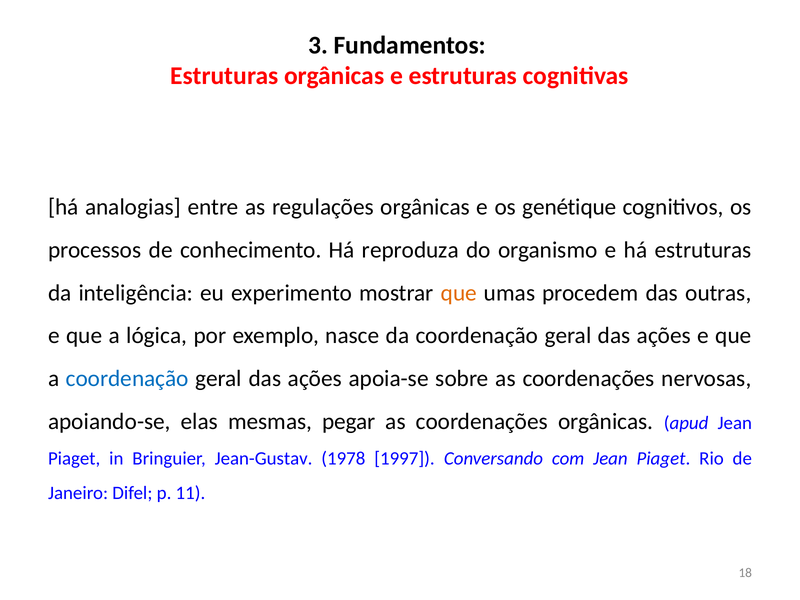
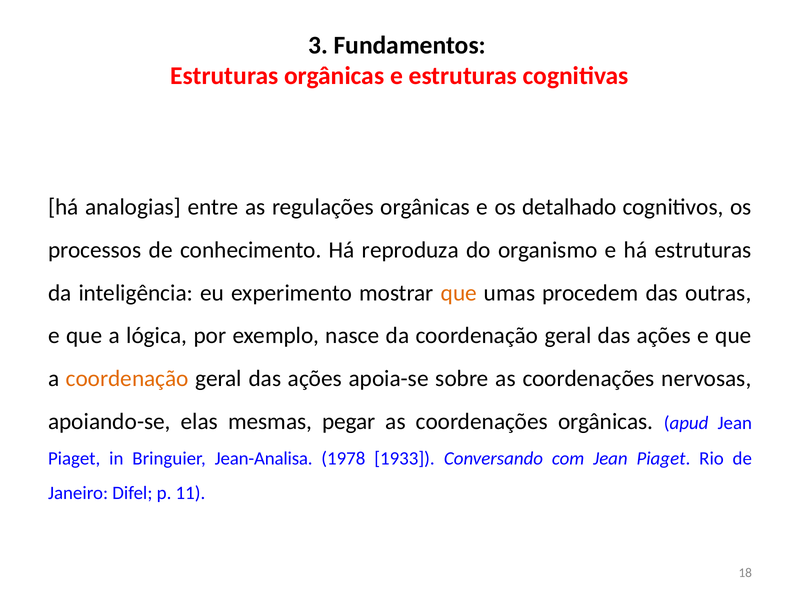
genétique: genétique -> detalhado
coordenação at (127, 379) colour: blue -> orange
Jean-Gustav: Jean-Gustav -> Jean-Analisa
1997: 1997 -> 1933
